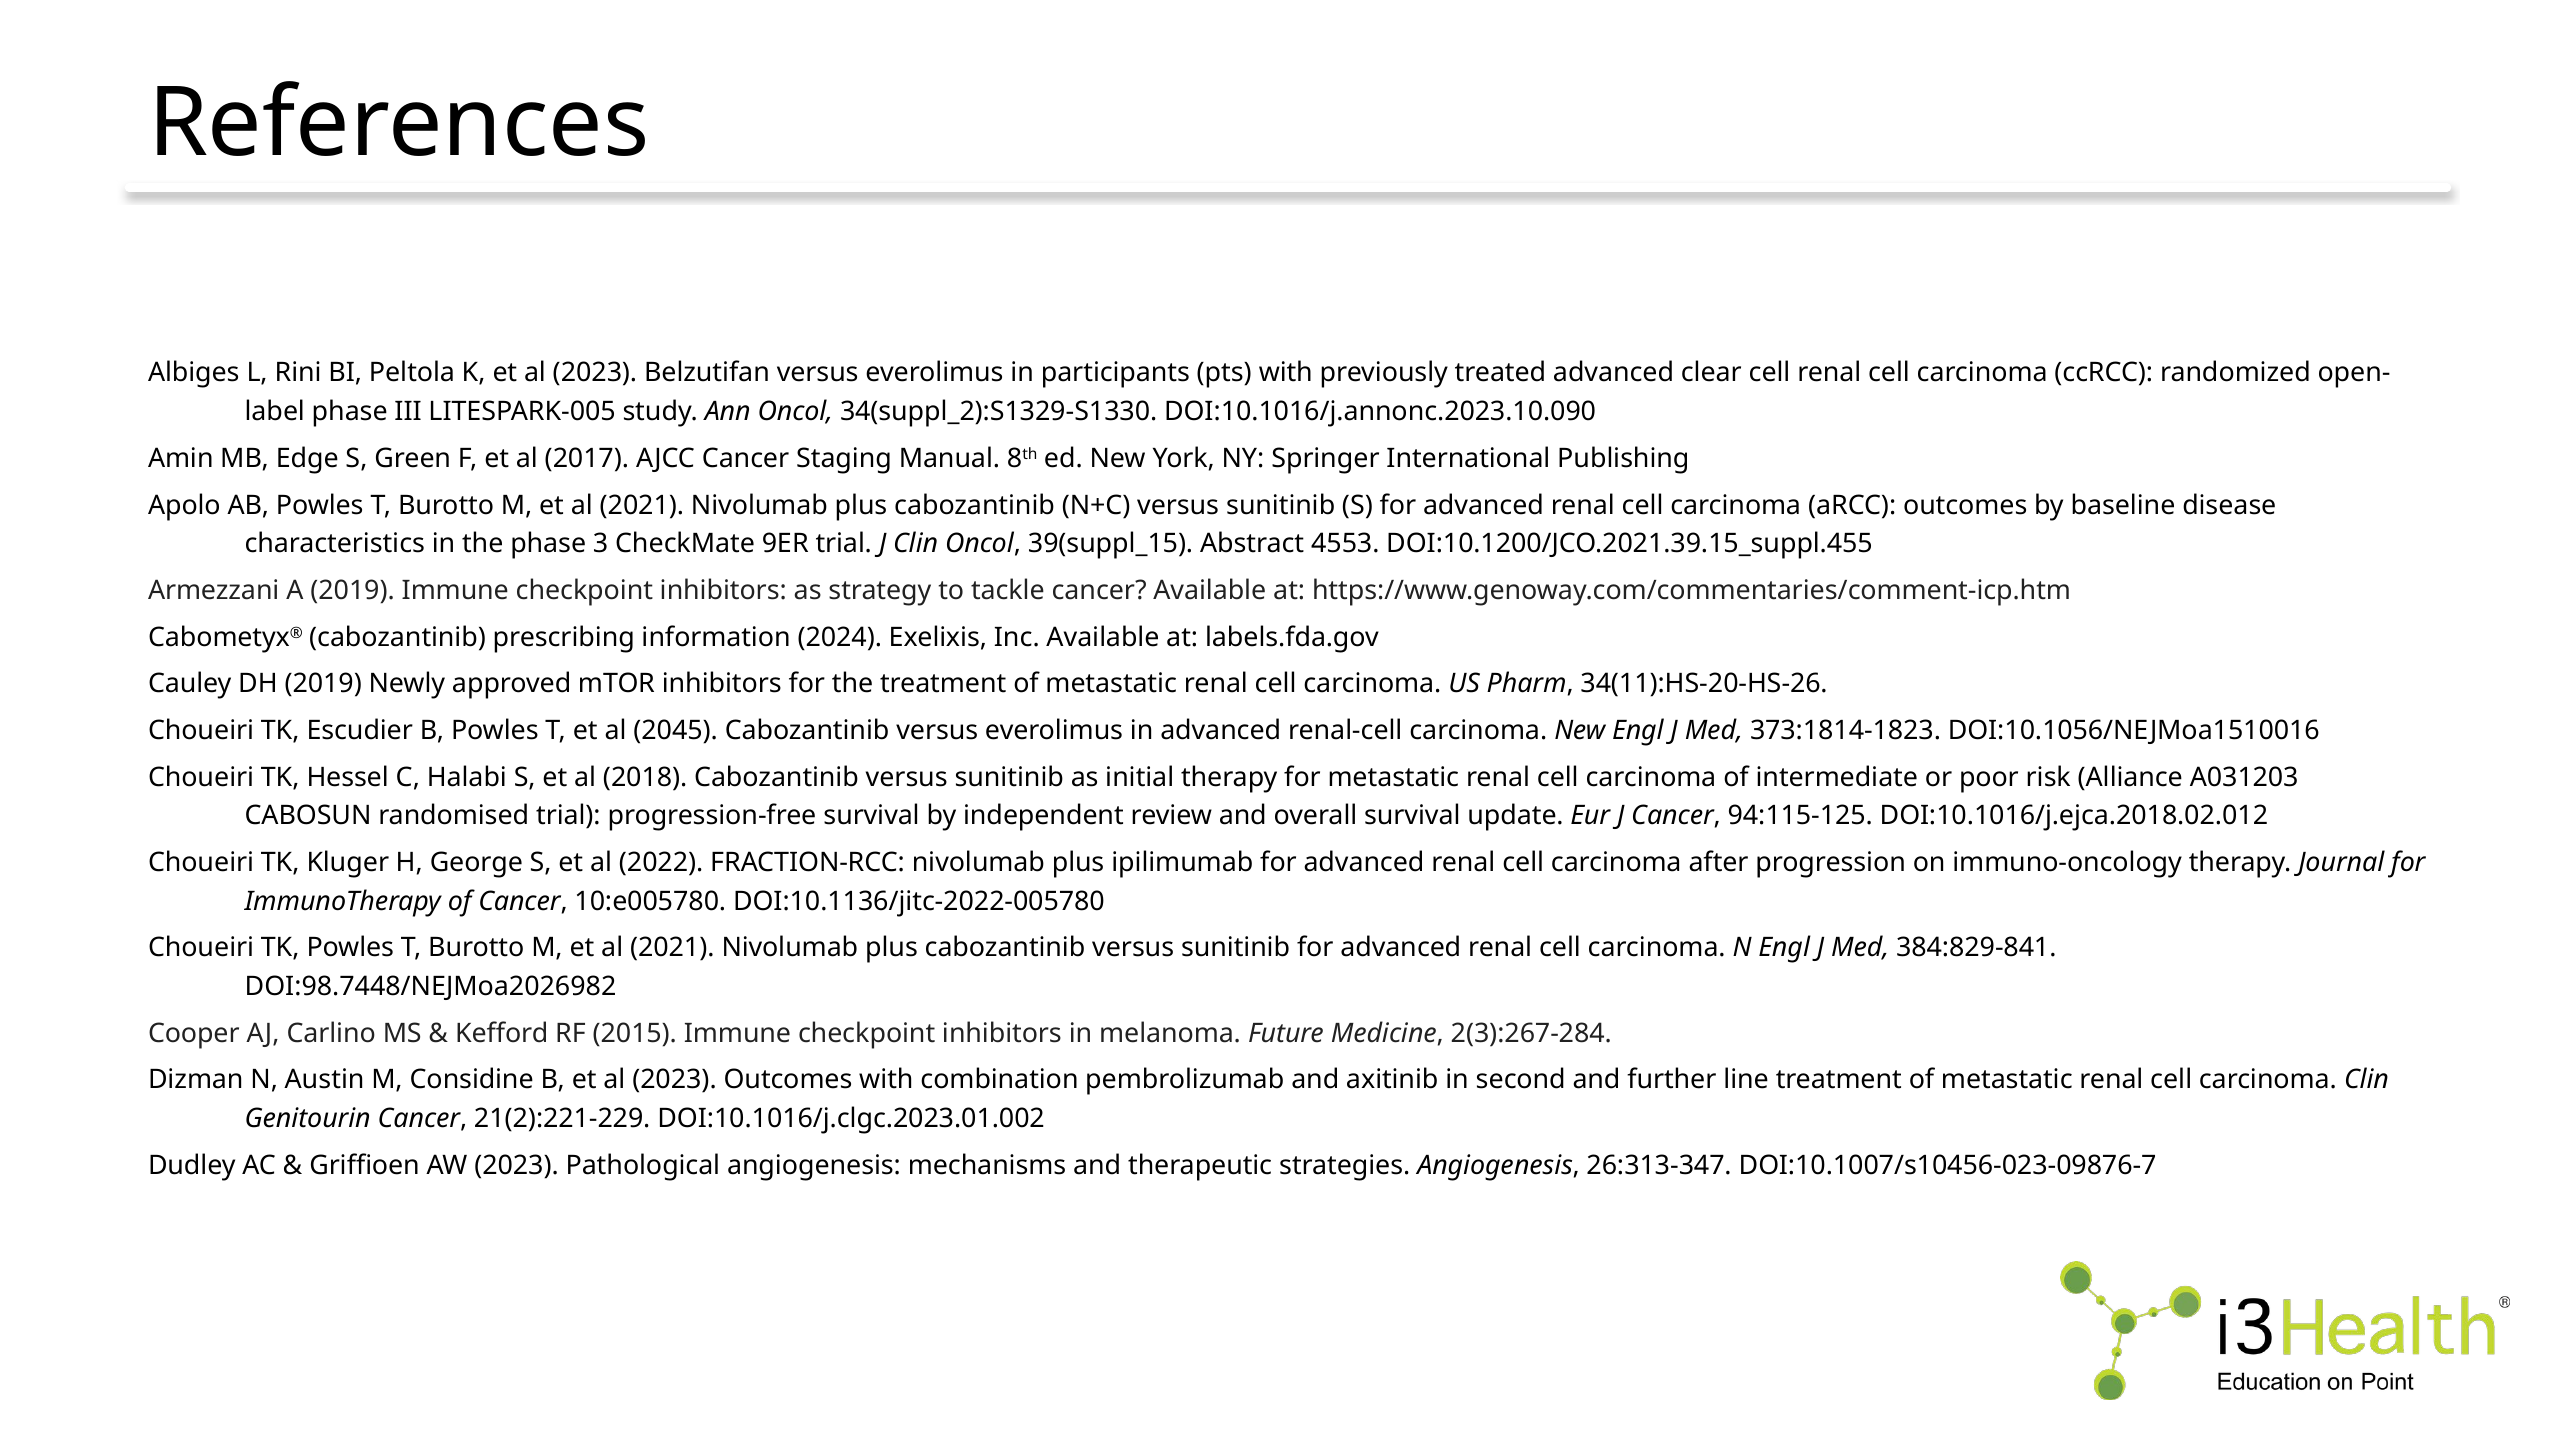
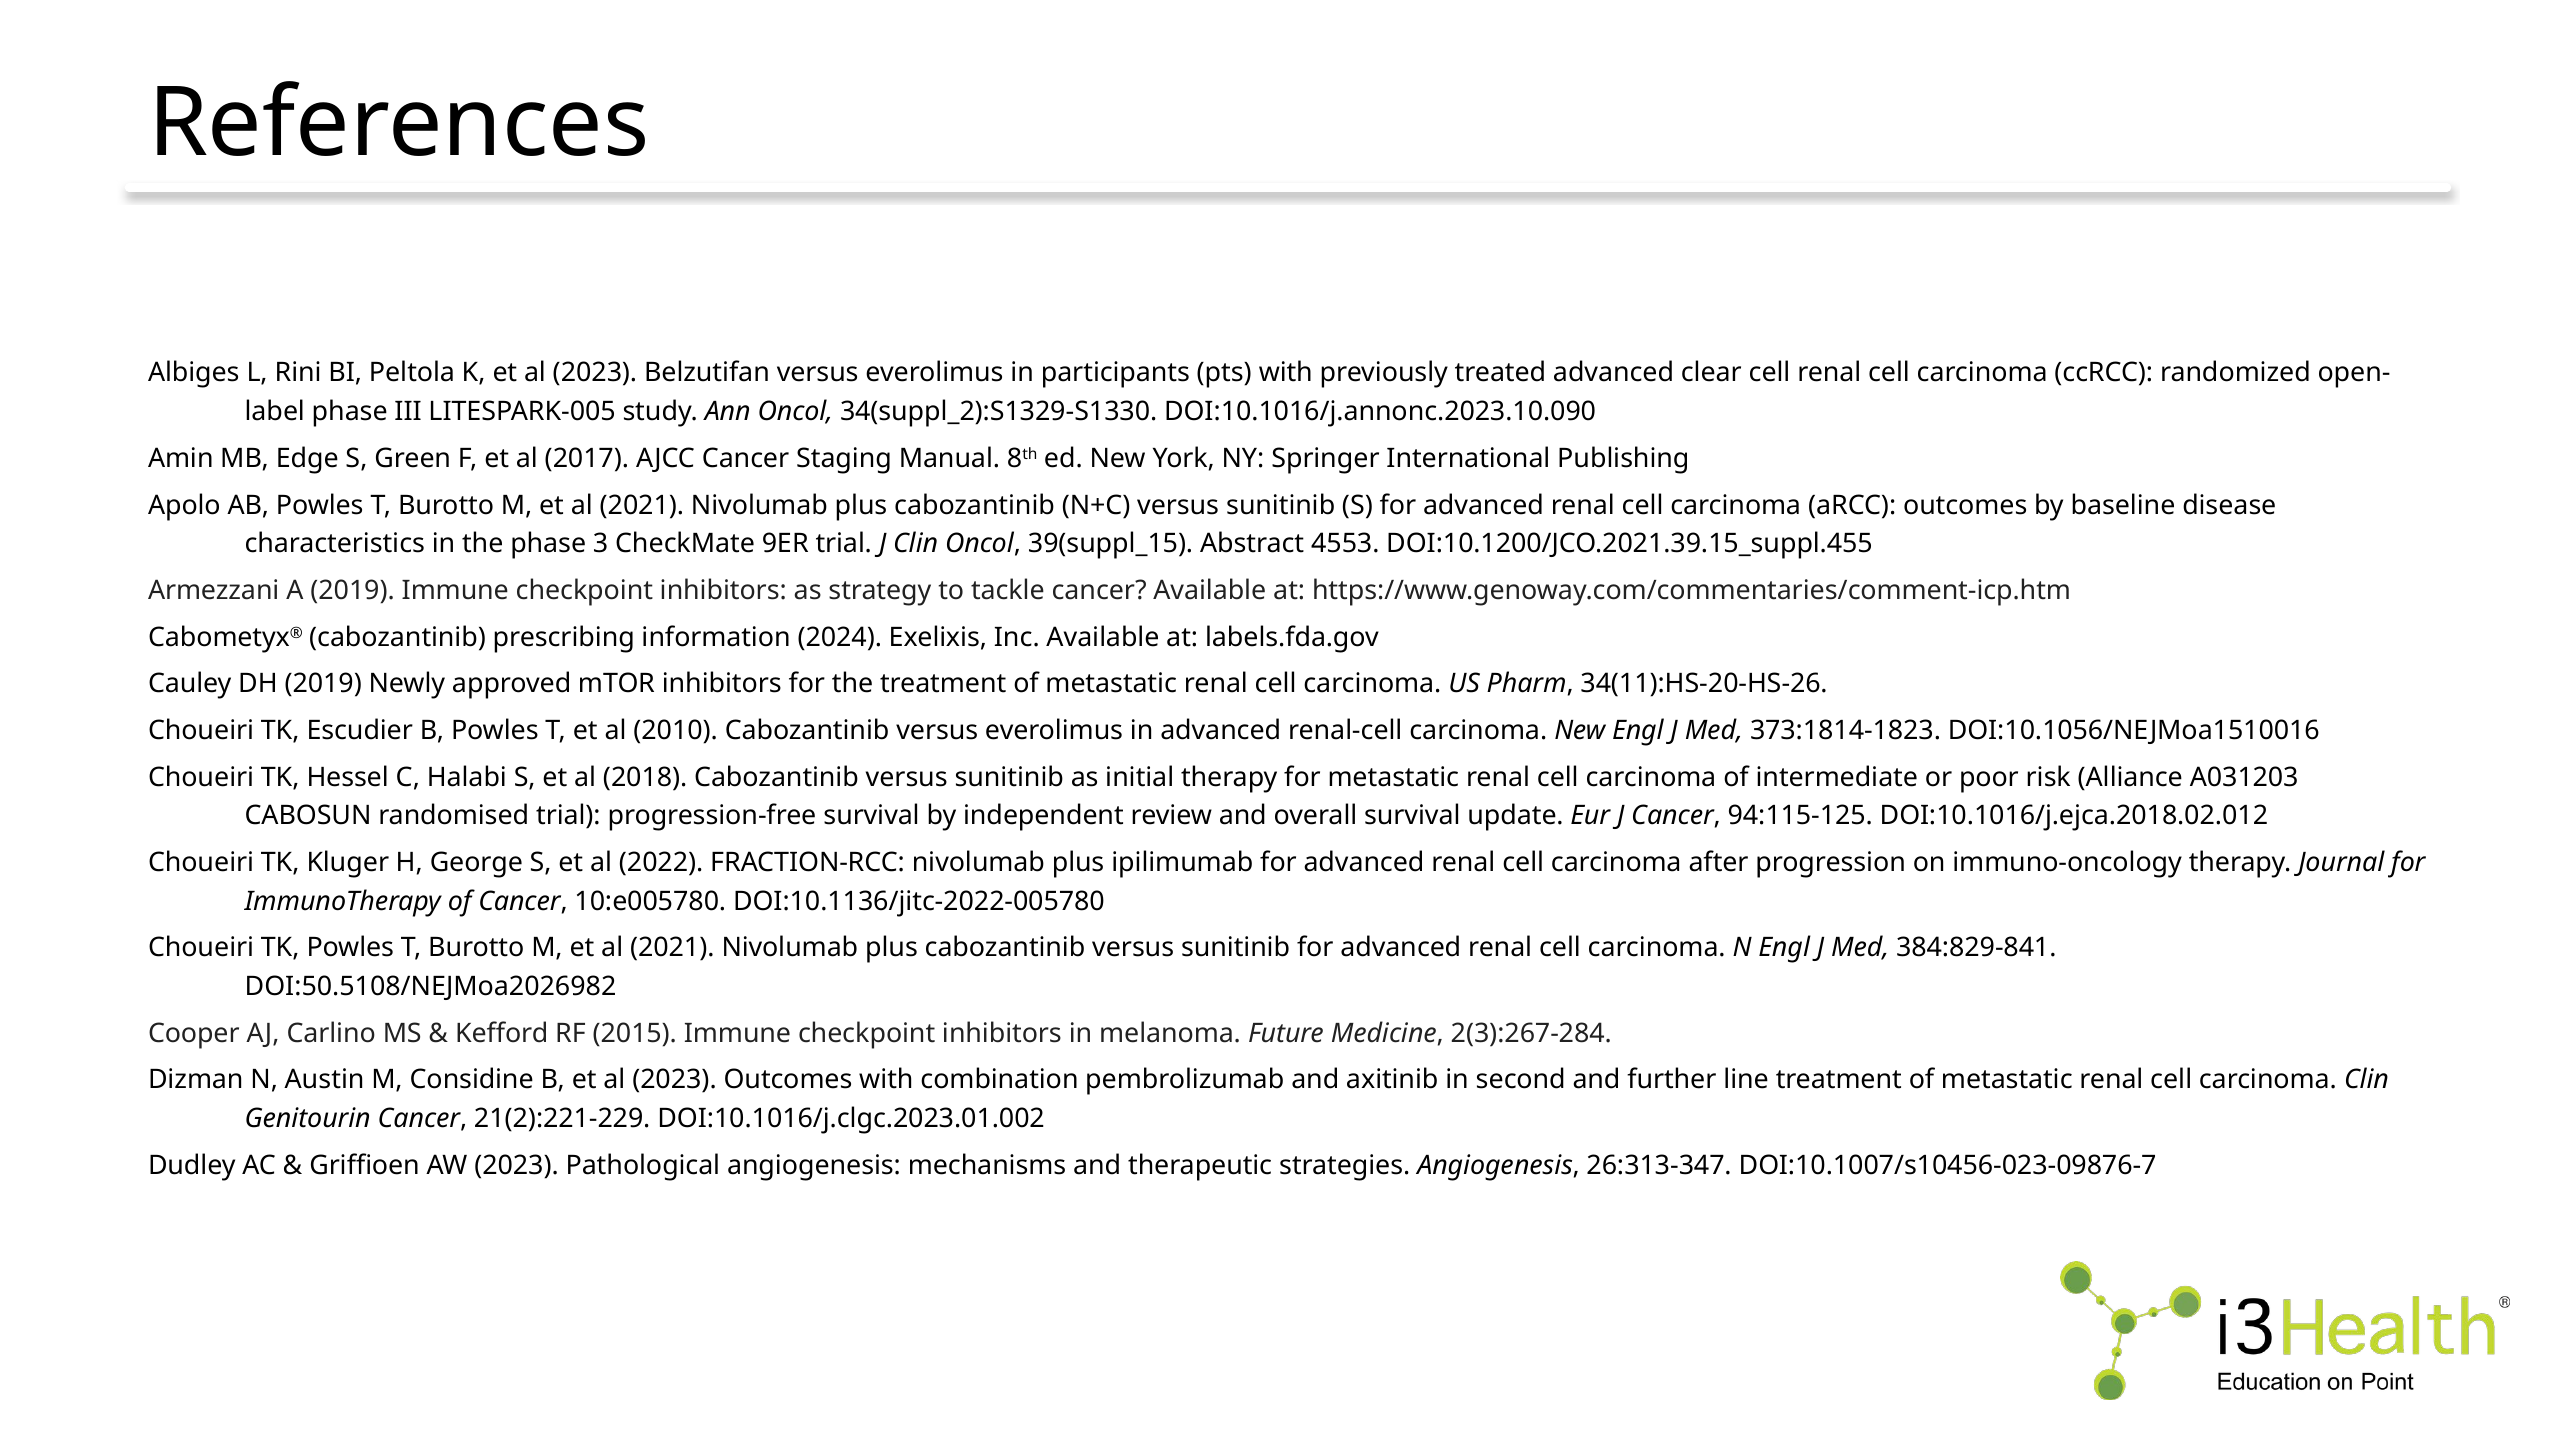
2045: 2045 -> 2010
DOI:98.7448/NEJMoa2026982: DOI:98.7448/NEJMoa2026982 -> DOI:50.5108/NEJMoa2026982
